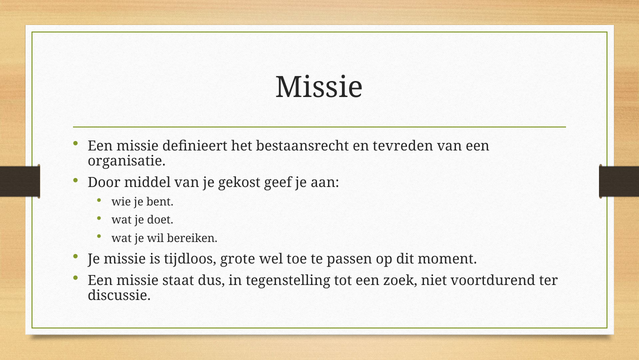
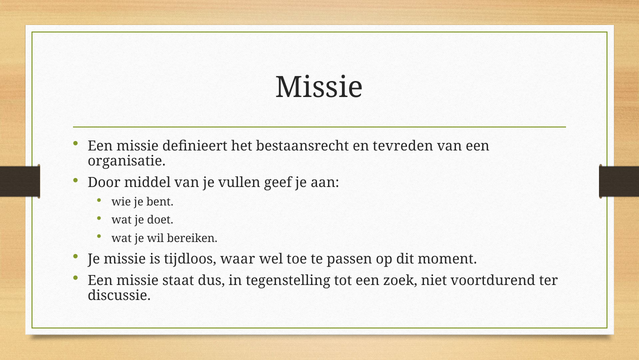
gekost: gekost -> vullen
grote: grote -> waar
